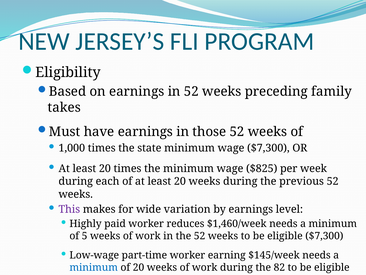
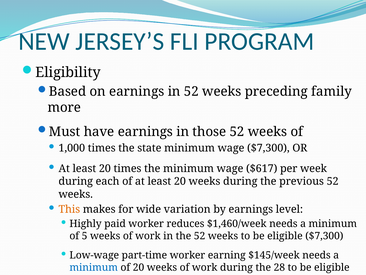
takes: takes -> more
$825: $825 -> $617
This colour: purple -> orange
82: 82 -> 28
